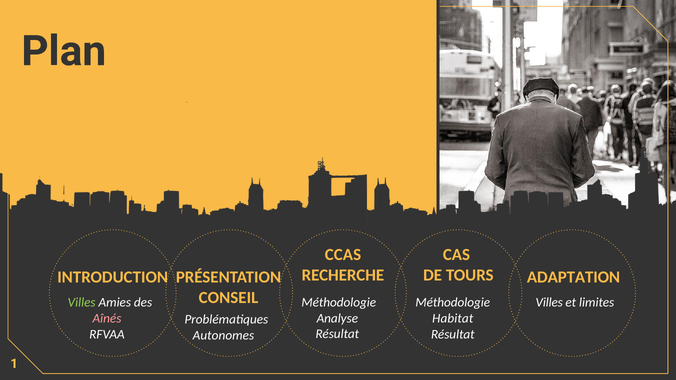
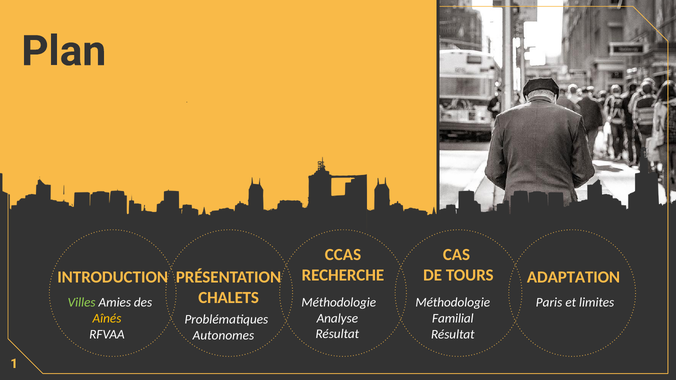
CONSEIL: CONSEIL -> CHALETS
Villes at (549, 303): Villes -> Paris
Aînés colour: pink -> yellow
Habitat: Habitat -> Familial
